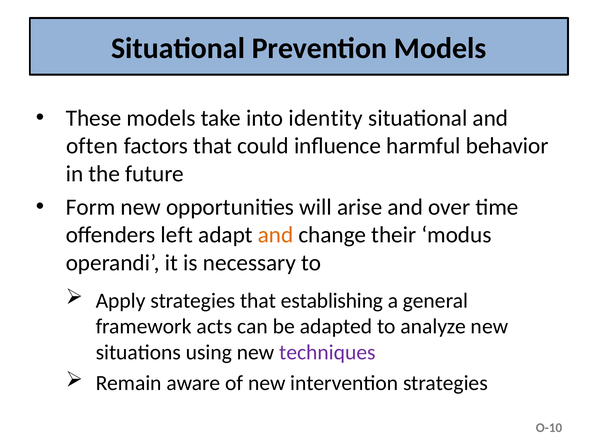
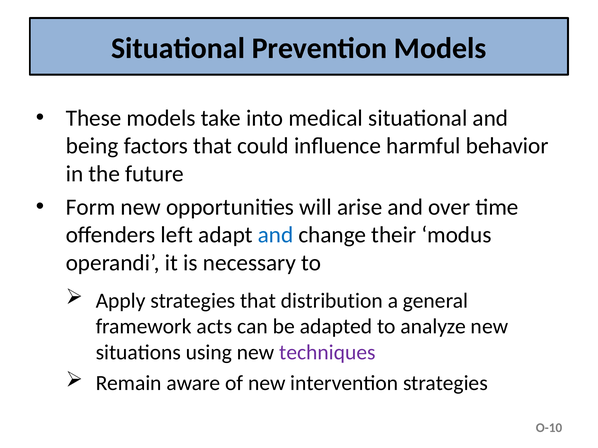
identity: identity -> medical
often: often -> being
and at (276, 235) colour: orange -> blue
establishing: establishing -> distribution
